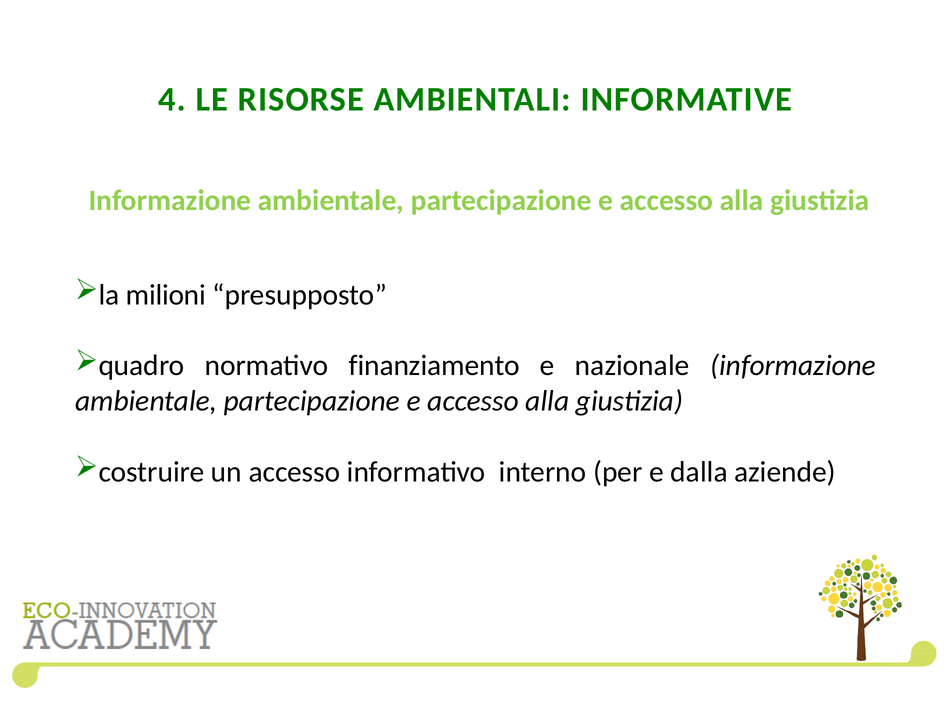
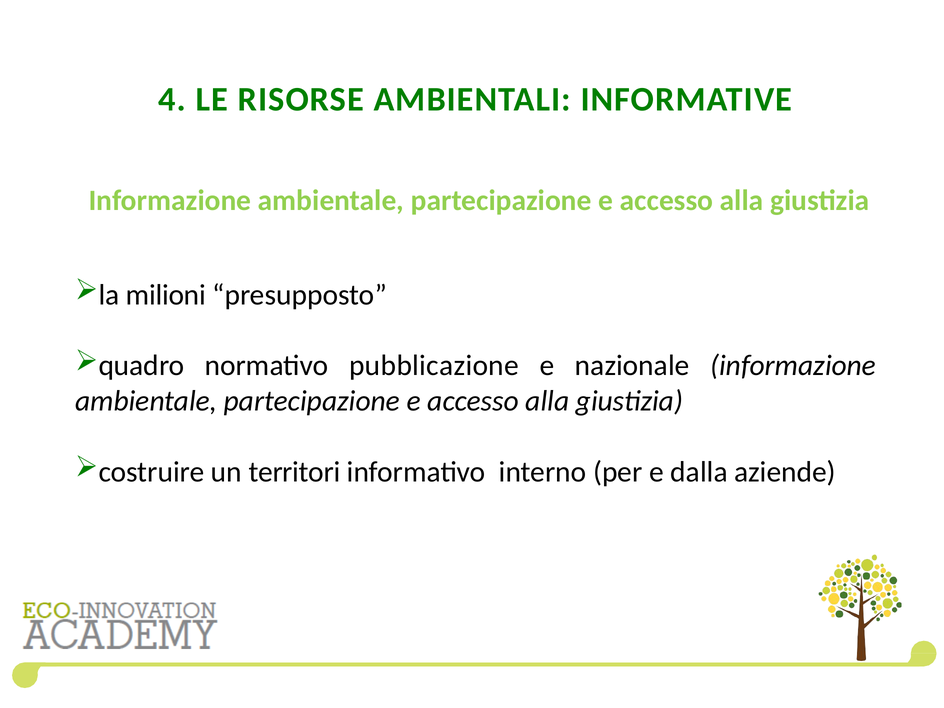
finanziamento: finanziamento -> pubblicazione
un accesso: accesso -> territori
